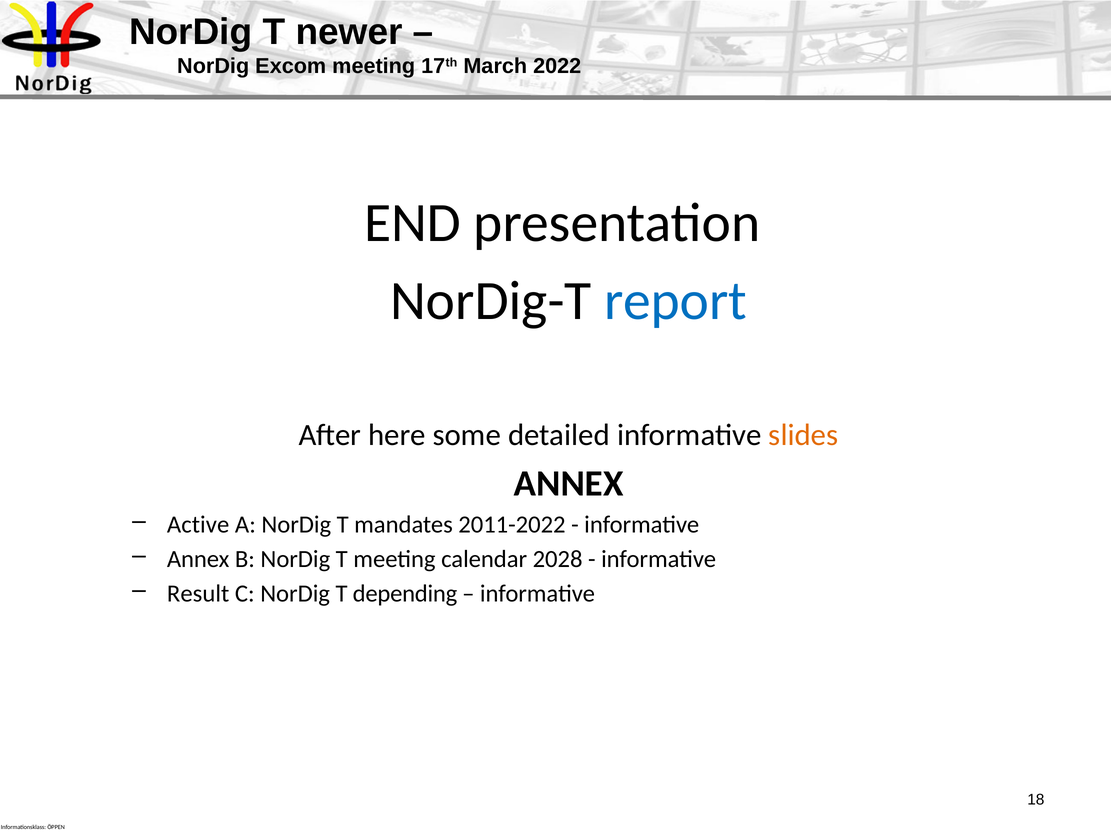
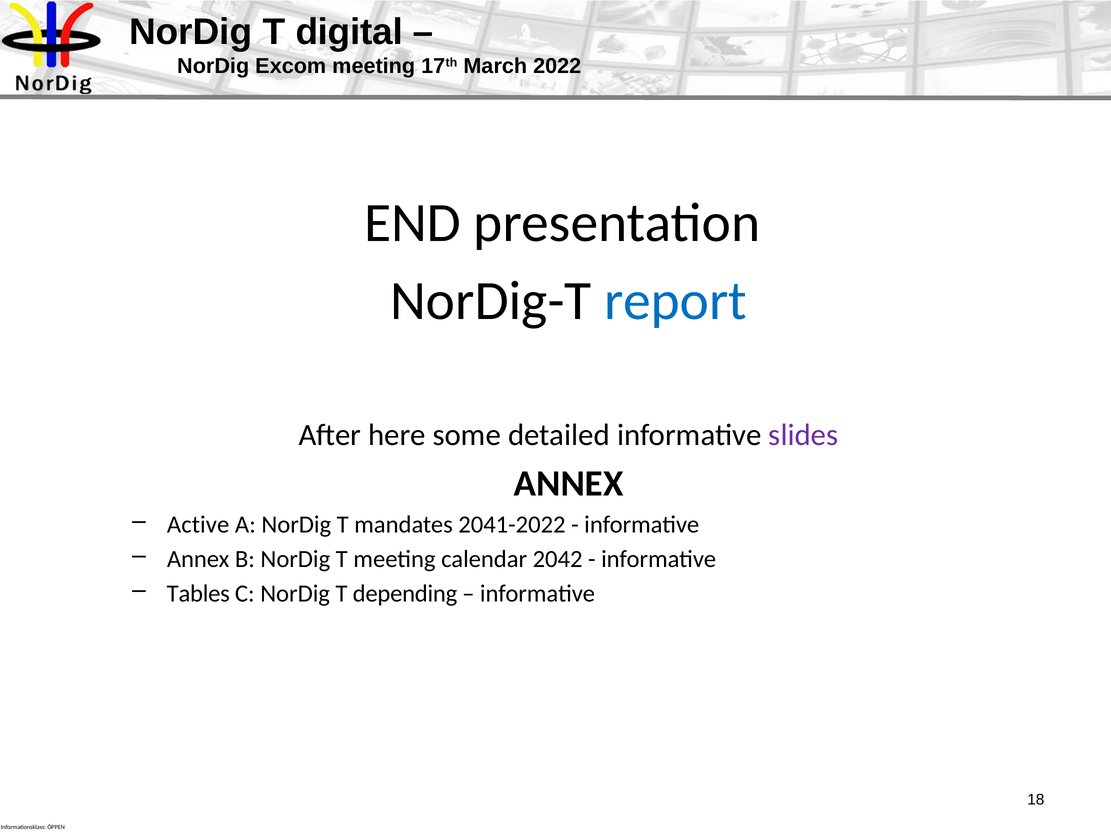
newer: newer -> digital
slides colour: orange -> purple
2011-2022: 2011-2022 -> 2041-2022
2028: 2028 -> 2042
Result: Result -> Tables
